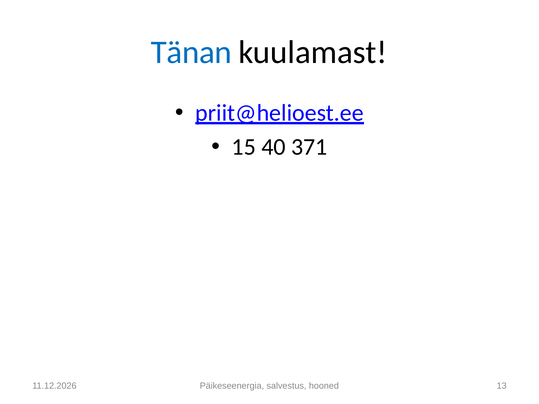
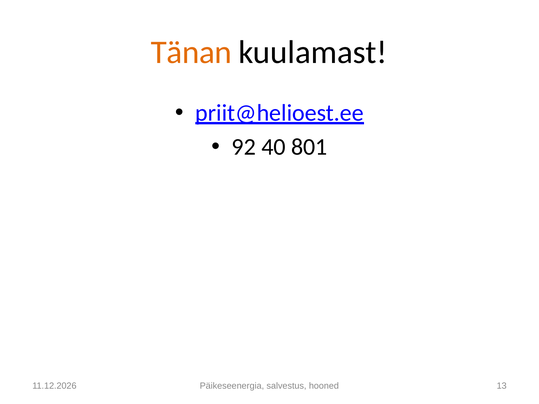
Tänan colour: blue -> orange
15: 15 -> 92
371: 371 -> 801
